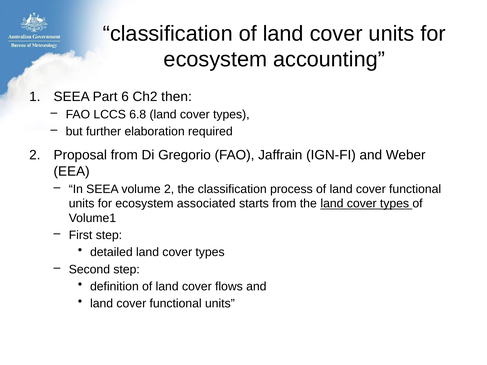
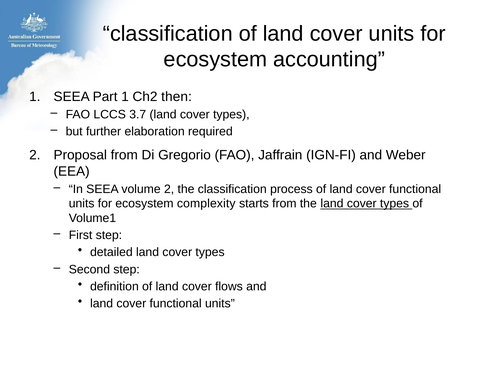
Part 6: 6 -> 1
6.8: 6.8 -> 3.7
associated: associated -> complexity
